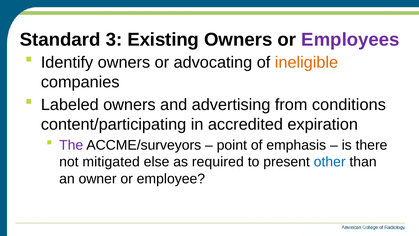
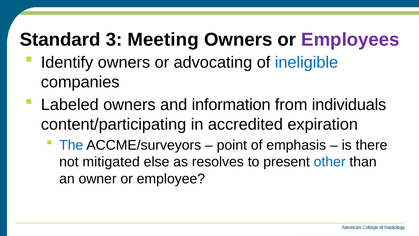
Existing: Existing -> Meeting
ineligible colour: orange -> blue
advertising: advertising -> information
conditions: conditions -> individuals
The colour: purple -> blue
required: required -> resolves
